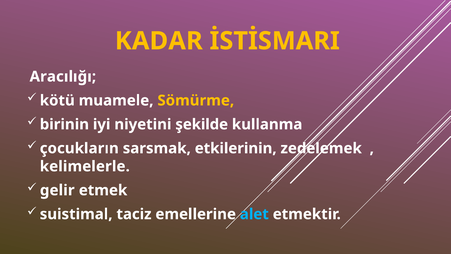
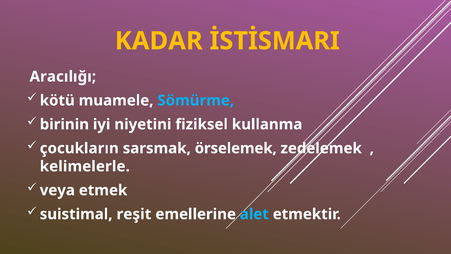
Sömürme colour: yellow -> light blue
şekilde: şekilde -> fiziksel
etkilerinin: etkilerinin -> örselemek
gelir: gelir -> veya
taciz: taciz -> reşit
